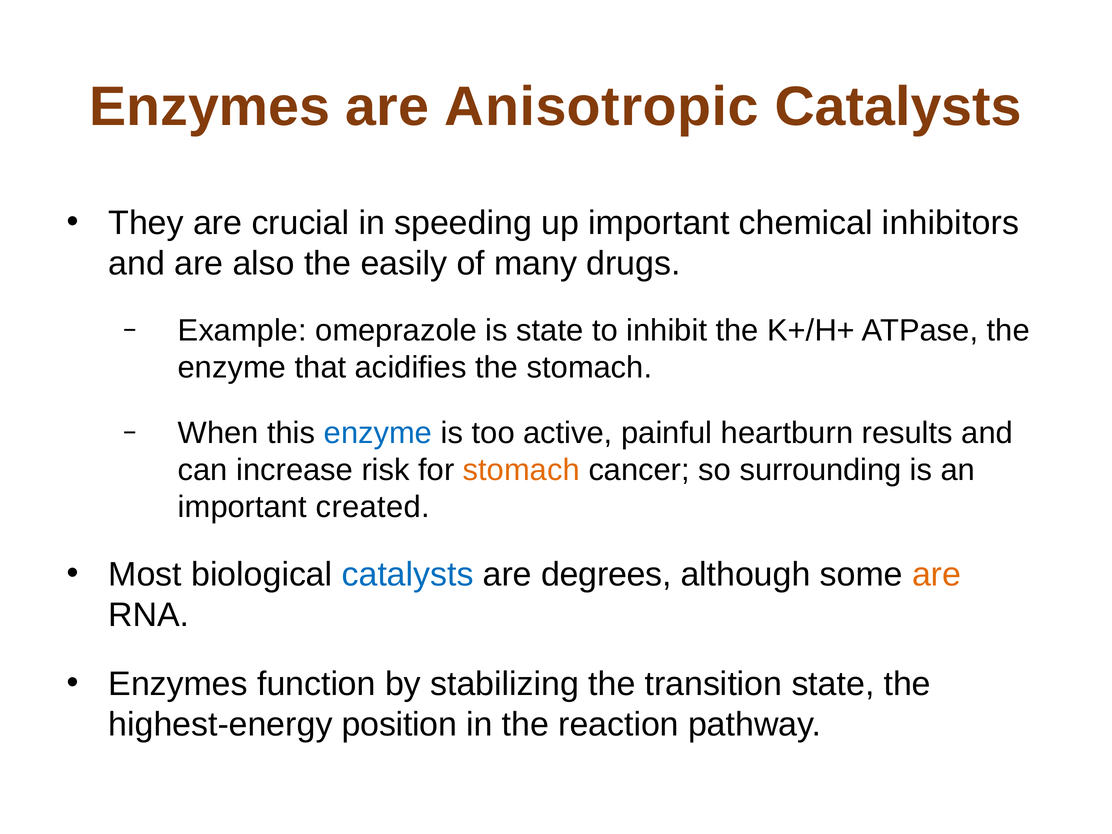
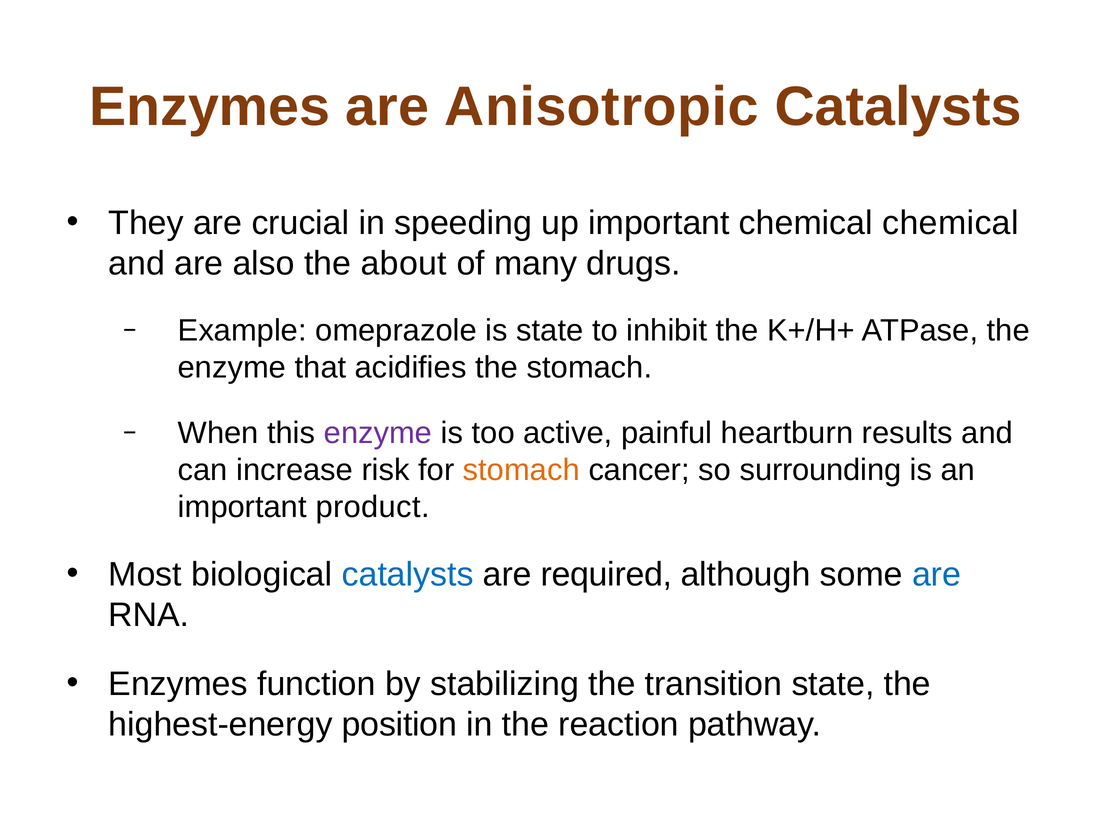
chemical inhibitors: inhibitors -> chemical
easily: easily -> about
enzyme at (378, 433) colour: blue -> purple
created: created -> product
degrees: degrees -> required
are at (937, 574) colour: orange -> blue
